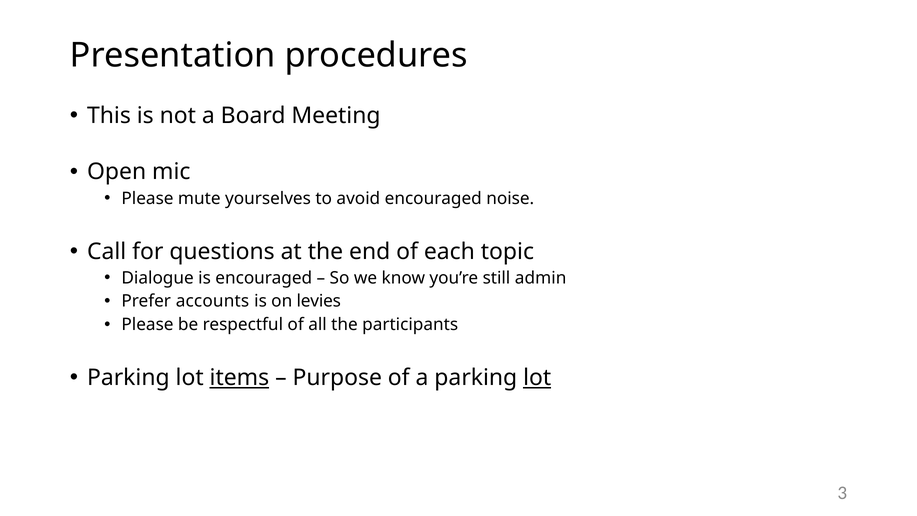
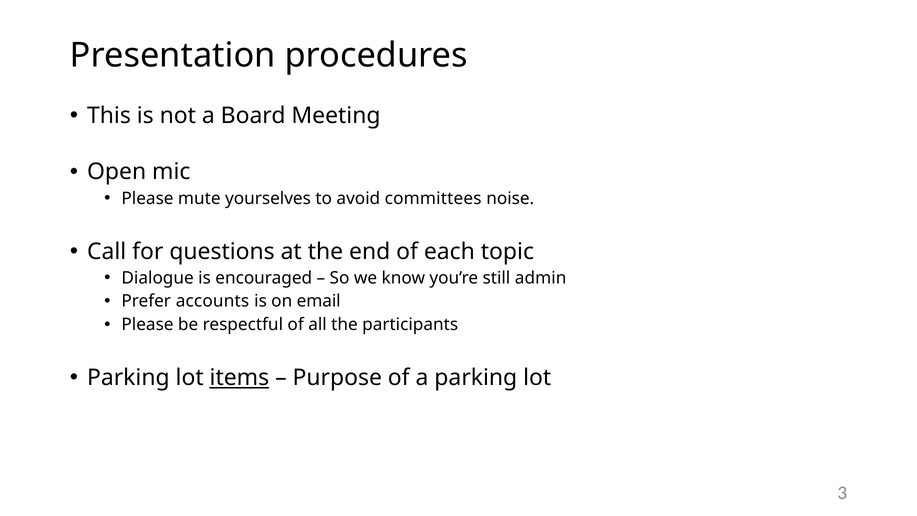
avoid encouraged: encouraged -> committees
levies: levies -> email
lot at (537, 378) underline: present -> none
